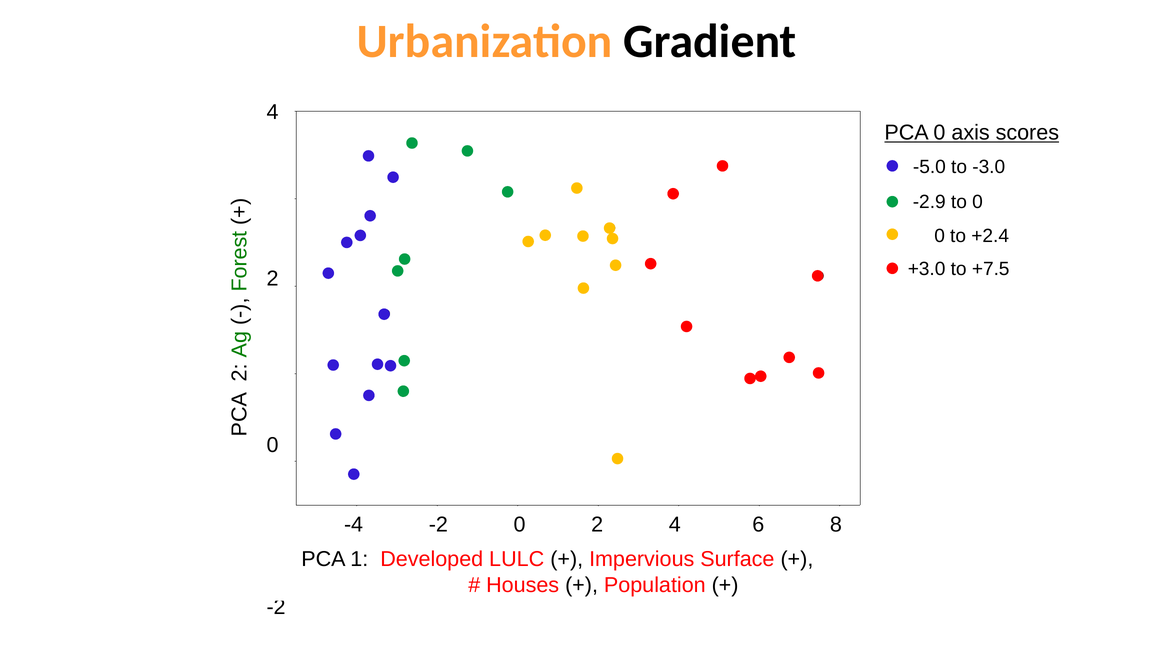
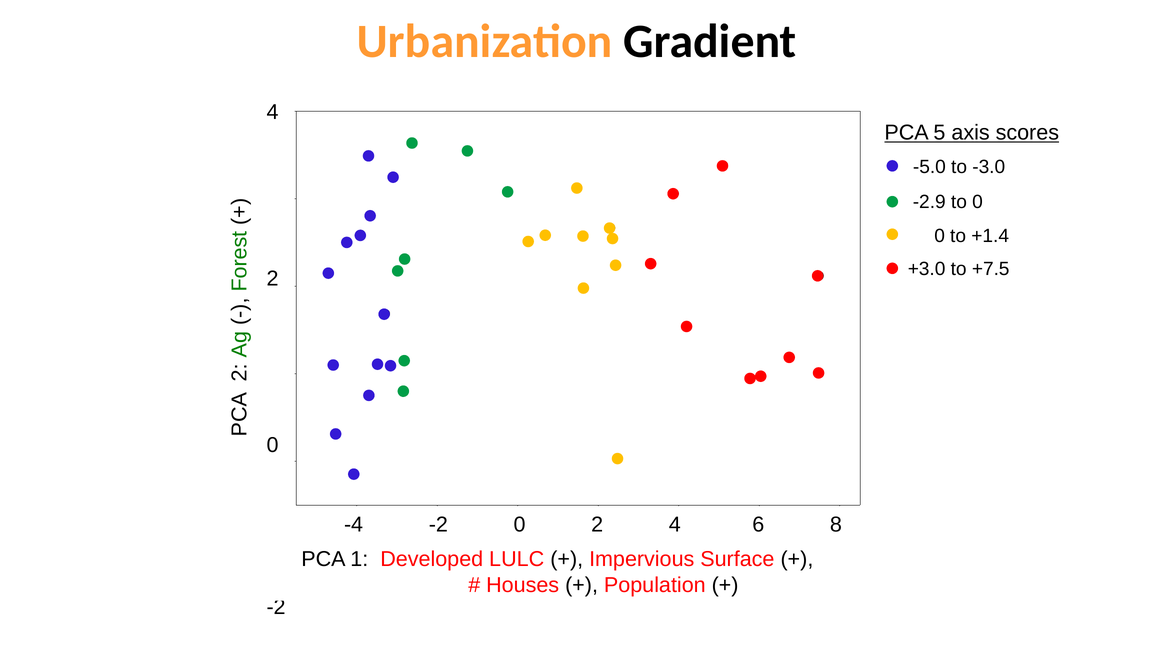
PCA 0: 0 -> 5
+2.4: +2.4 -> +1.4
